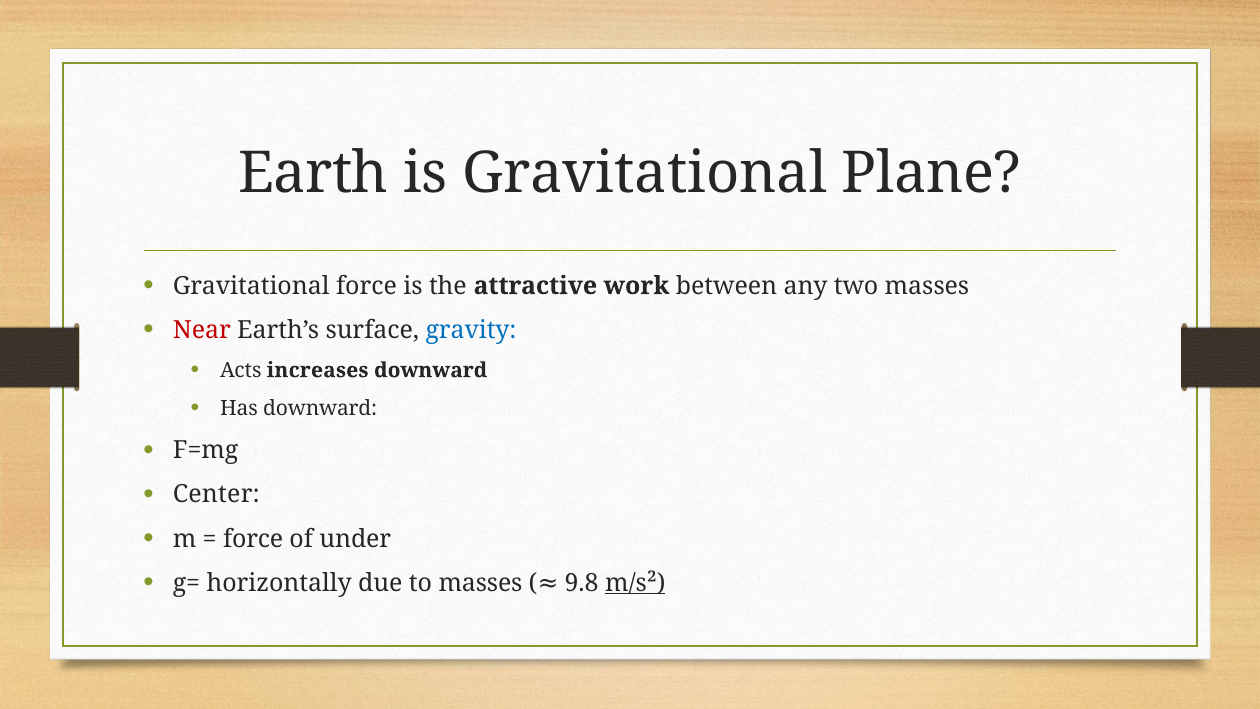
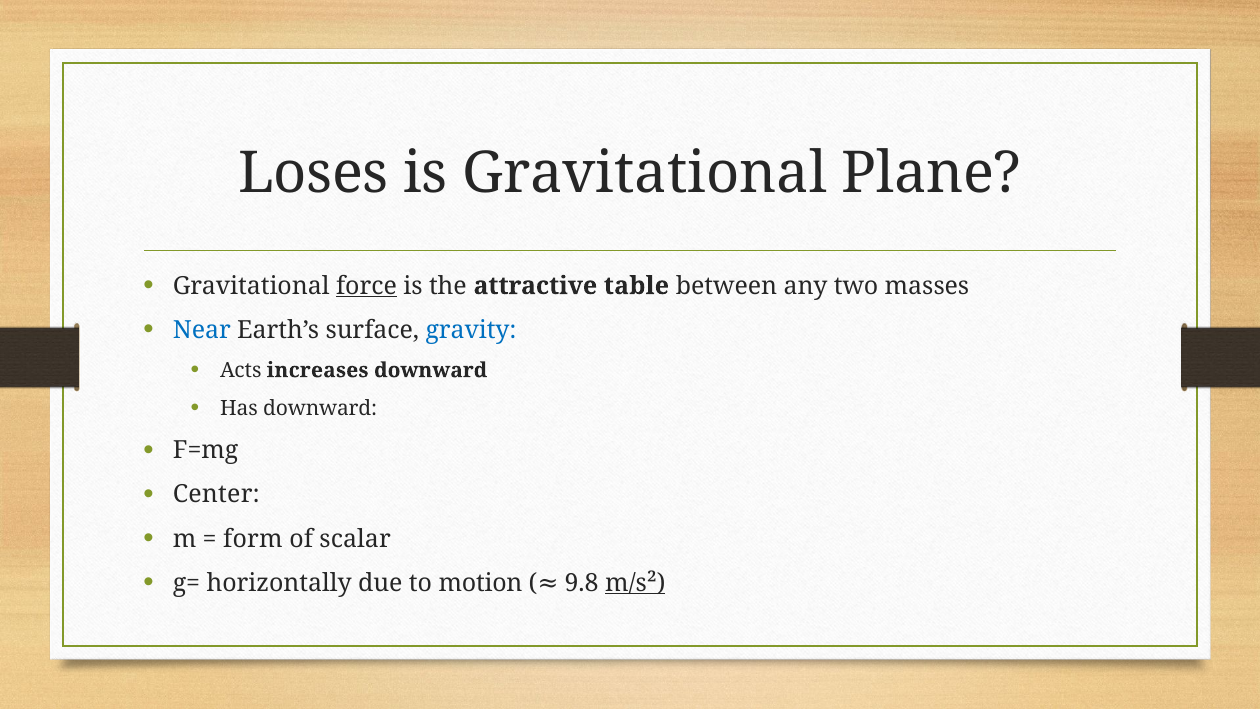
Earth: Earth -> Loses
force at (366, 286) underline: none -> present
work: work -> table
Near colour: red -> blue
force at (253, 539): force -> form
under: under -> scalar
to masses: masses -> motion
